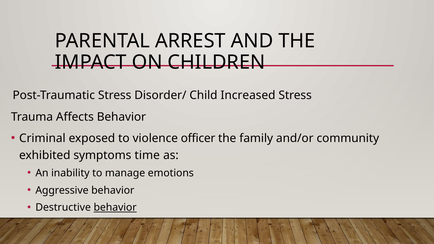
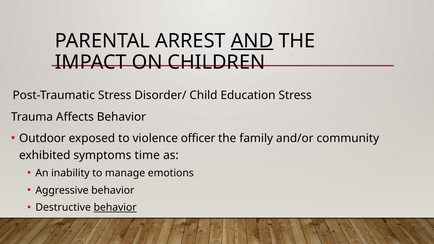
AND underline: none -> present
Increased: Increased -> Education
Criminal: Criminal -> Outdoor
